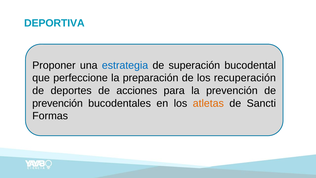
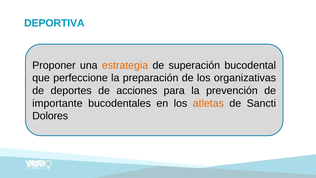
estrategia colour: blue -> orange
recuperación: recuperación -> organizativas
prevención at (58, 103): prevención -> importante
Formas: Formas -> Dolores
